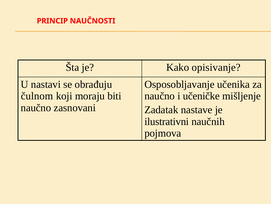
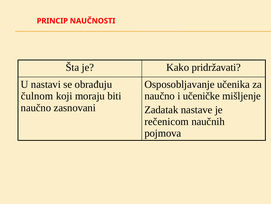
opisivanje: opisivanje -> pridržavati
ilustrativni: ilustrativni -> rečenicom
